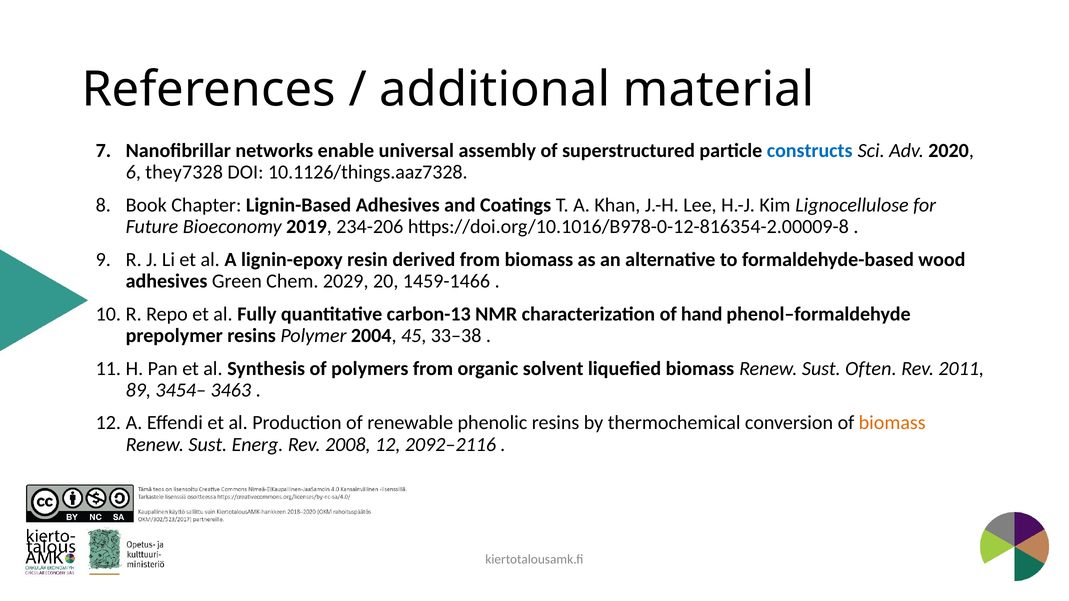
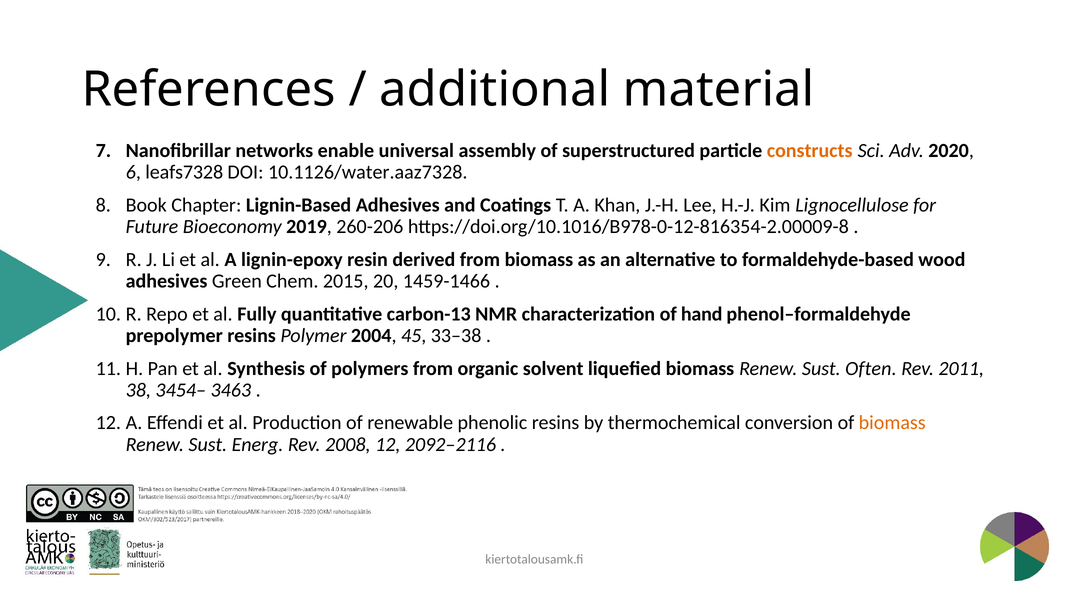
constructs colour: blue -> orange
they7328: they7328 -> leafs7328
10.1126/things.aaz7328: 10.1126/things.aaz7328 -> 10.1126/water.aaz7328
234-206: 234-206 -> 260-206
2029: 2029 -> 2015
89: 89 -> 38
